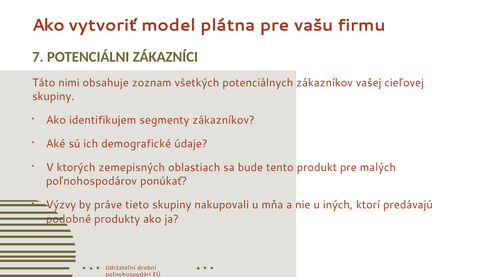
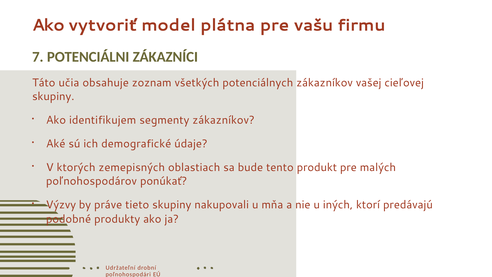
nimi: nimi -> učia
